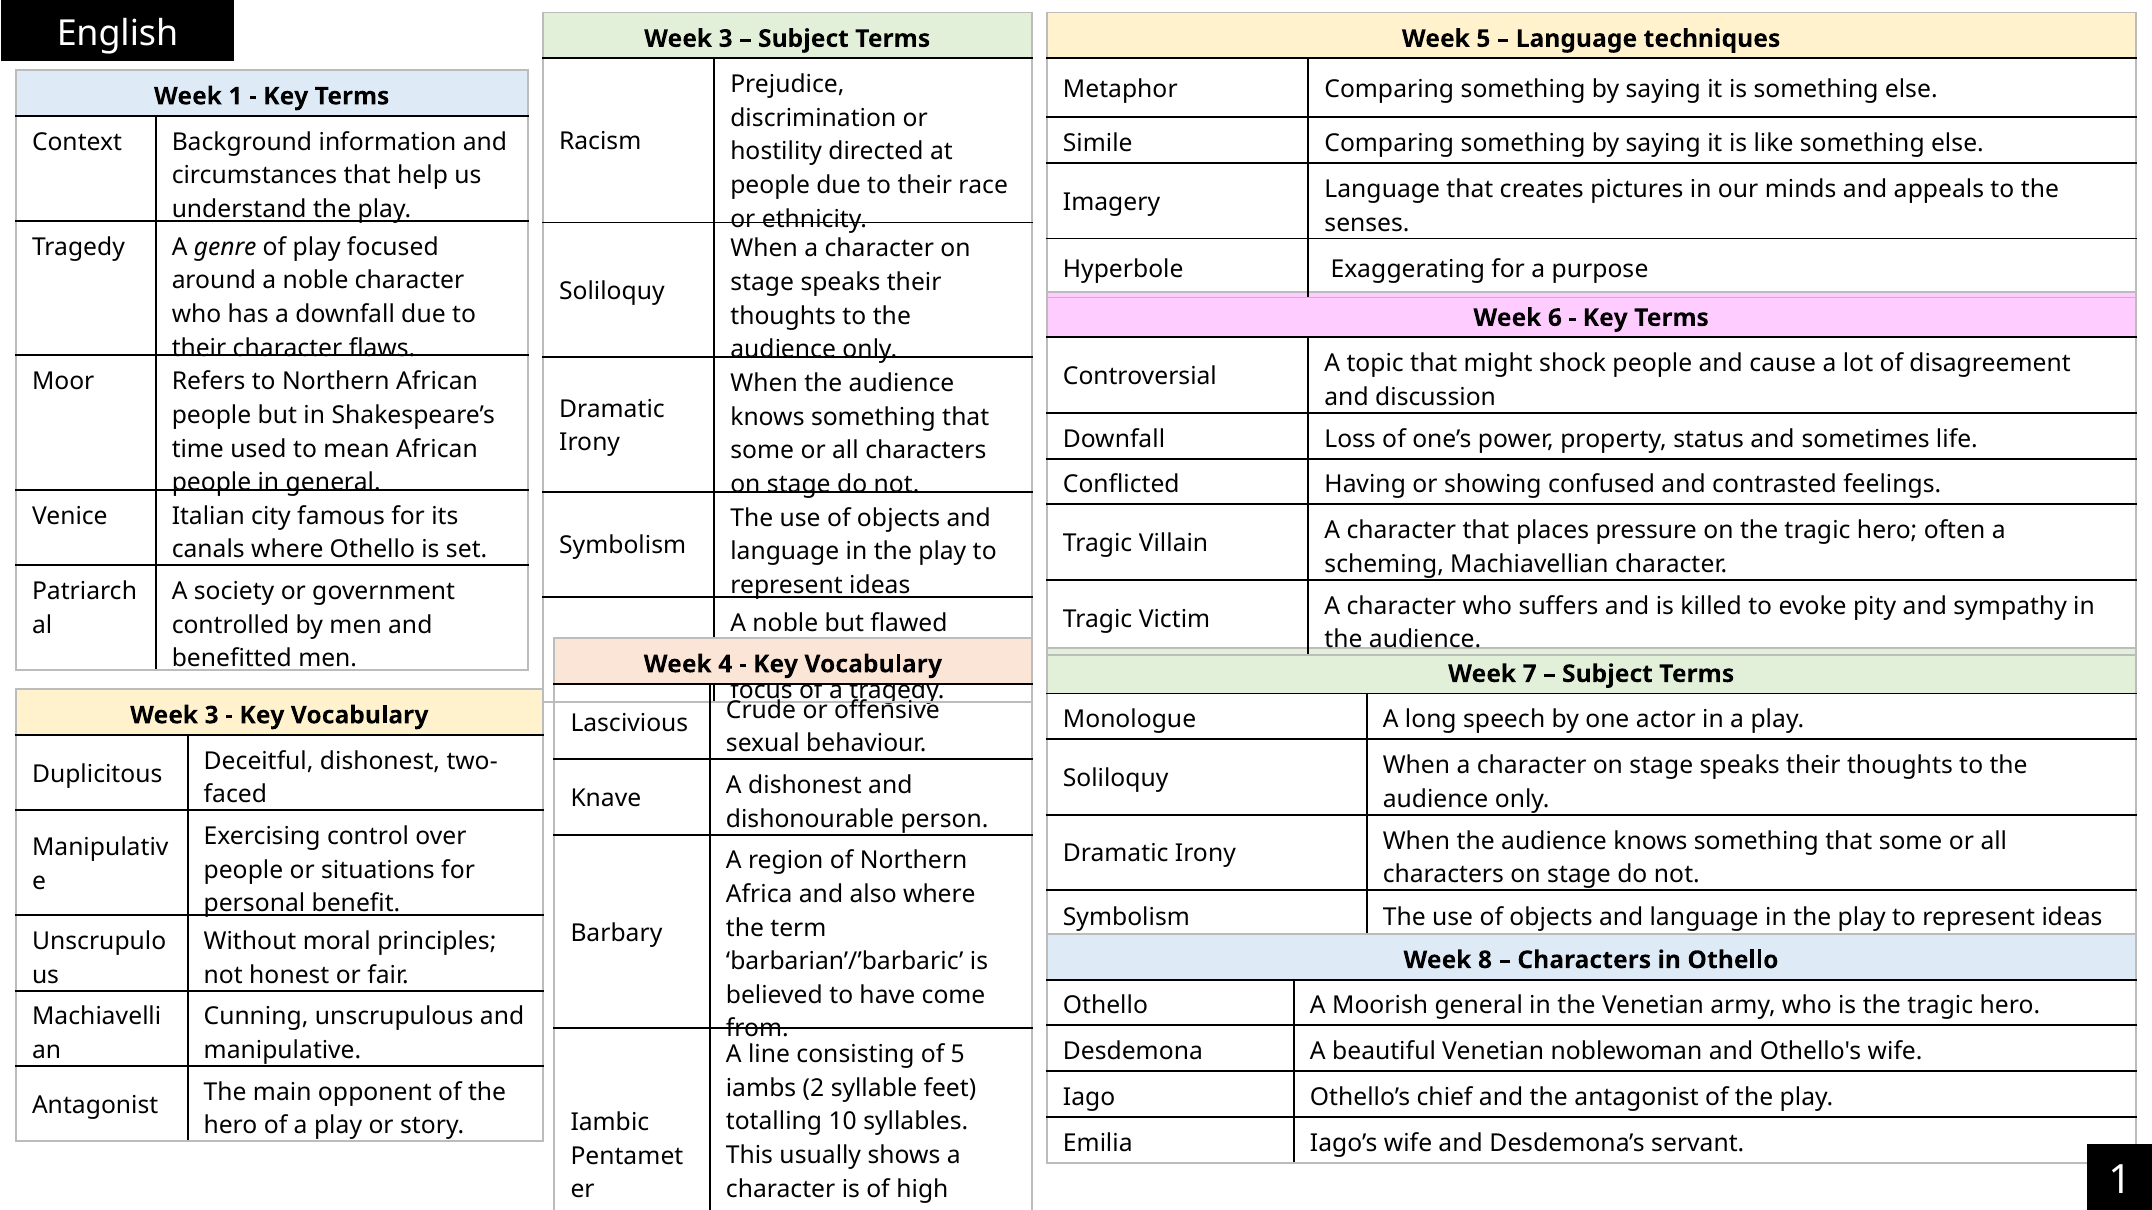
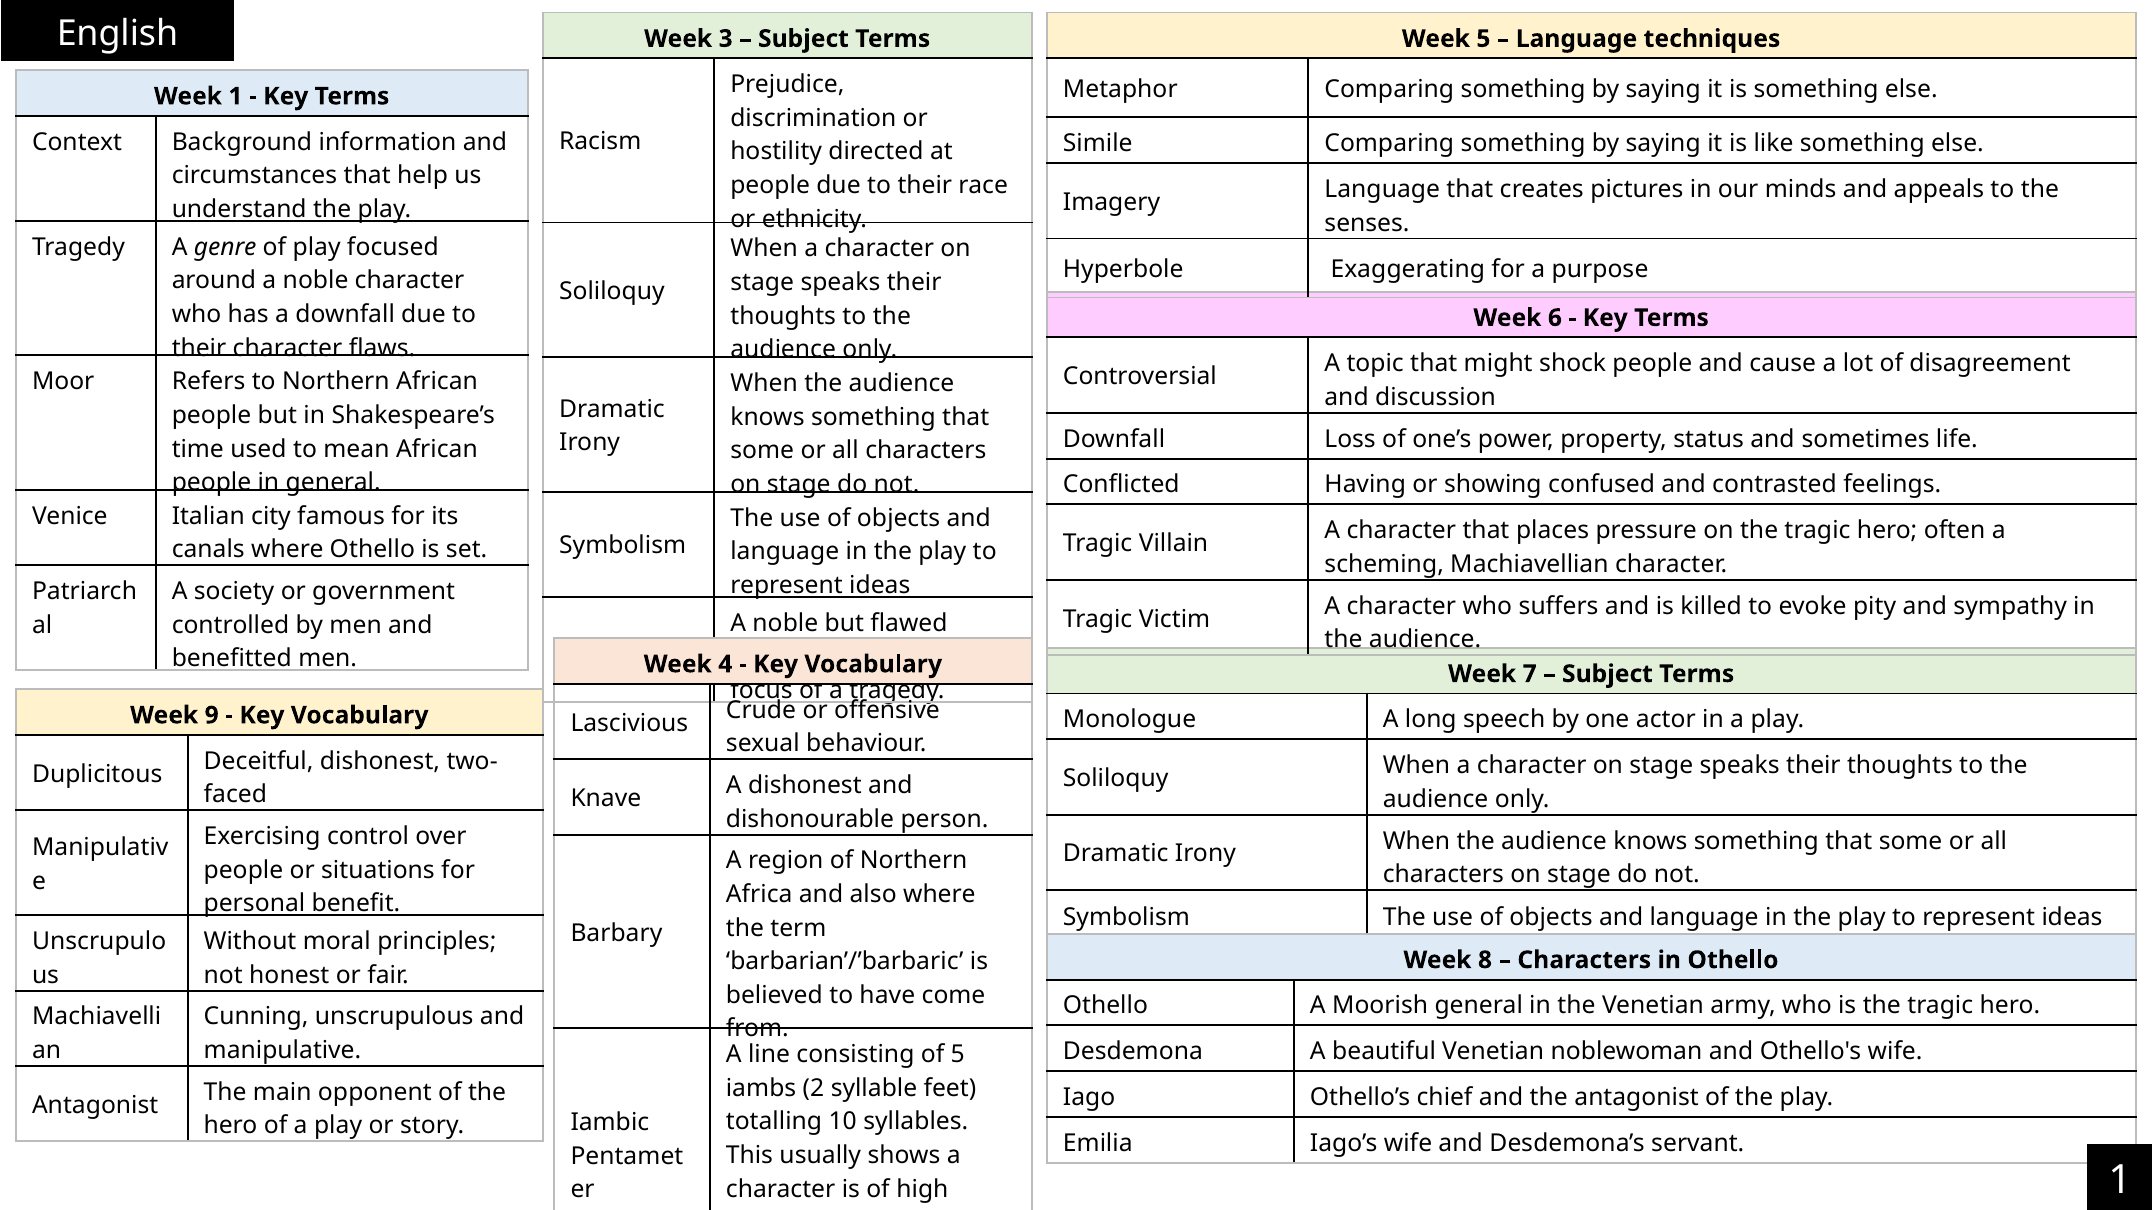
3 at (212, 716): 3 -> 9
